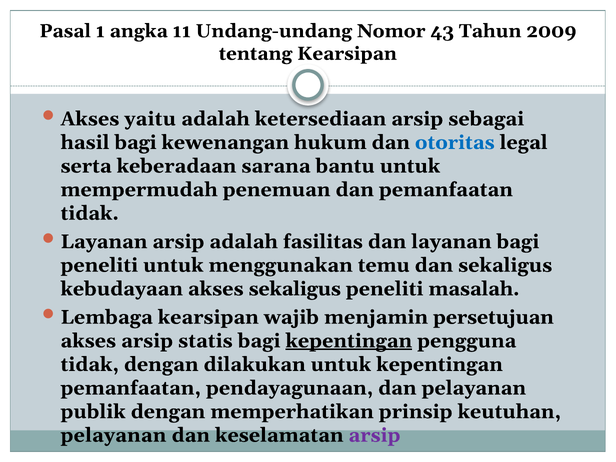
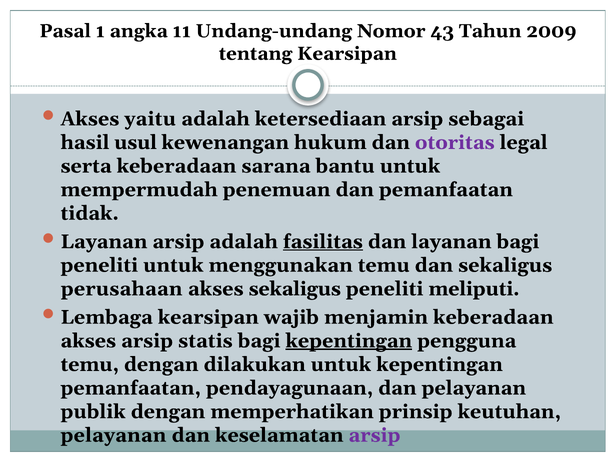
hasil bagi: bagi -> usul
otoritas colour: blue -> purple
fasilitas underline: none -> present
kebudayaan: kebudayaan -> perusahaan
masalah: masalah -> meliputi
menjamin persetujuan: persetujuan -> keberadaan
tidak at (90, 364): tidak -> temu
